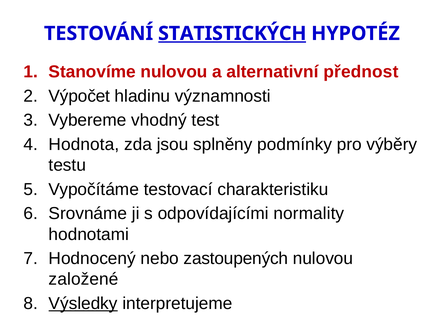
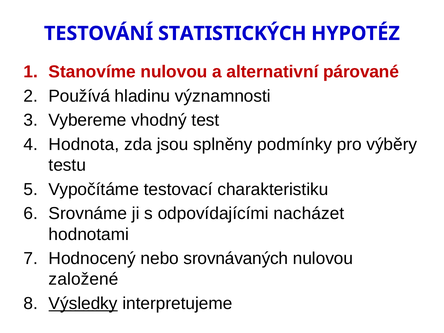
STATISTICKÝCH underline: present -> none
přednost: přednost -> párované
Výpočet: Výpočet -> Používá
normality: normality -> nacházet
zastoupených: zastoupených -> srovnávaných
